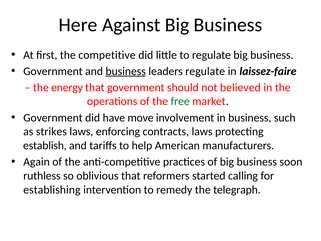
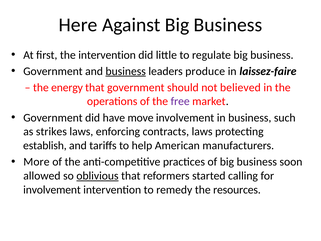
the competitive: competitive -> intervention
leaders regulate: regulate -> produce
free colour: green -> purple
Again: Again -> More
ruthless: ruthless -> allowed
oblivious underline: none -> present
establishing at (52, 190): establishing -> involvement
telegraph: telegraph -> resources
